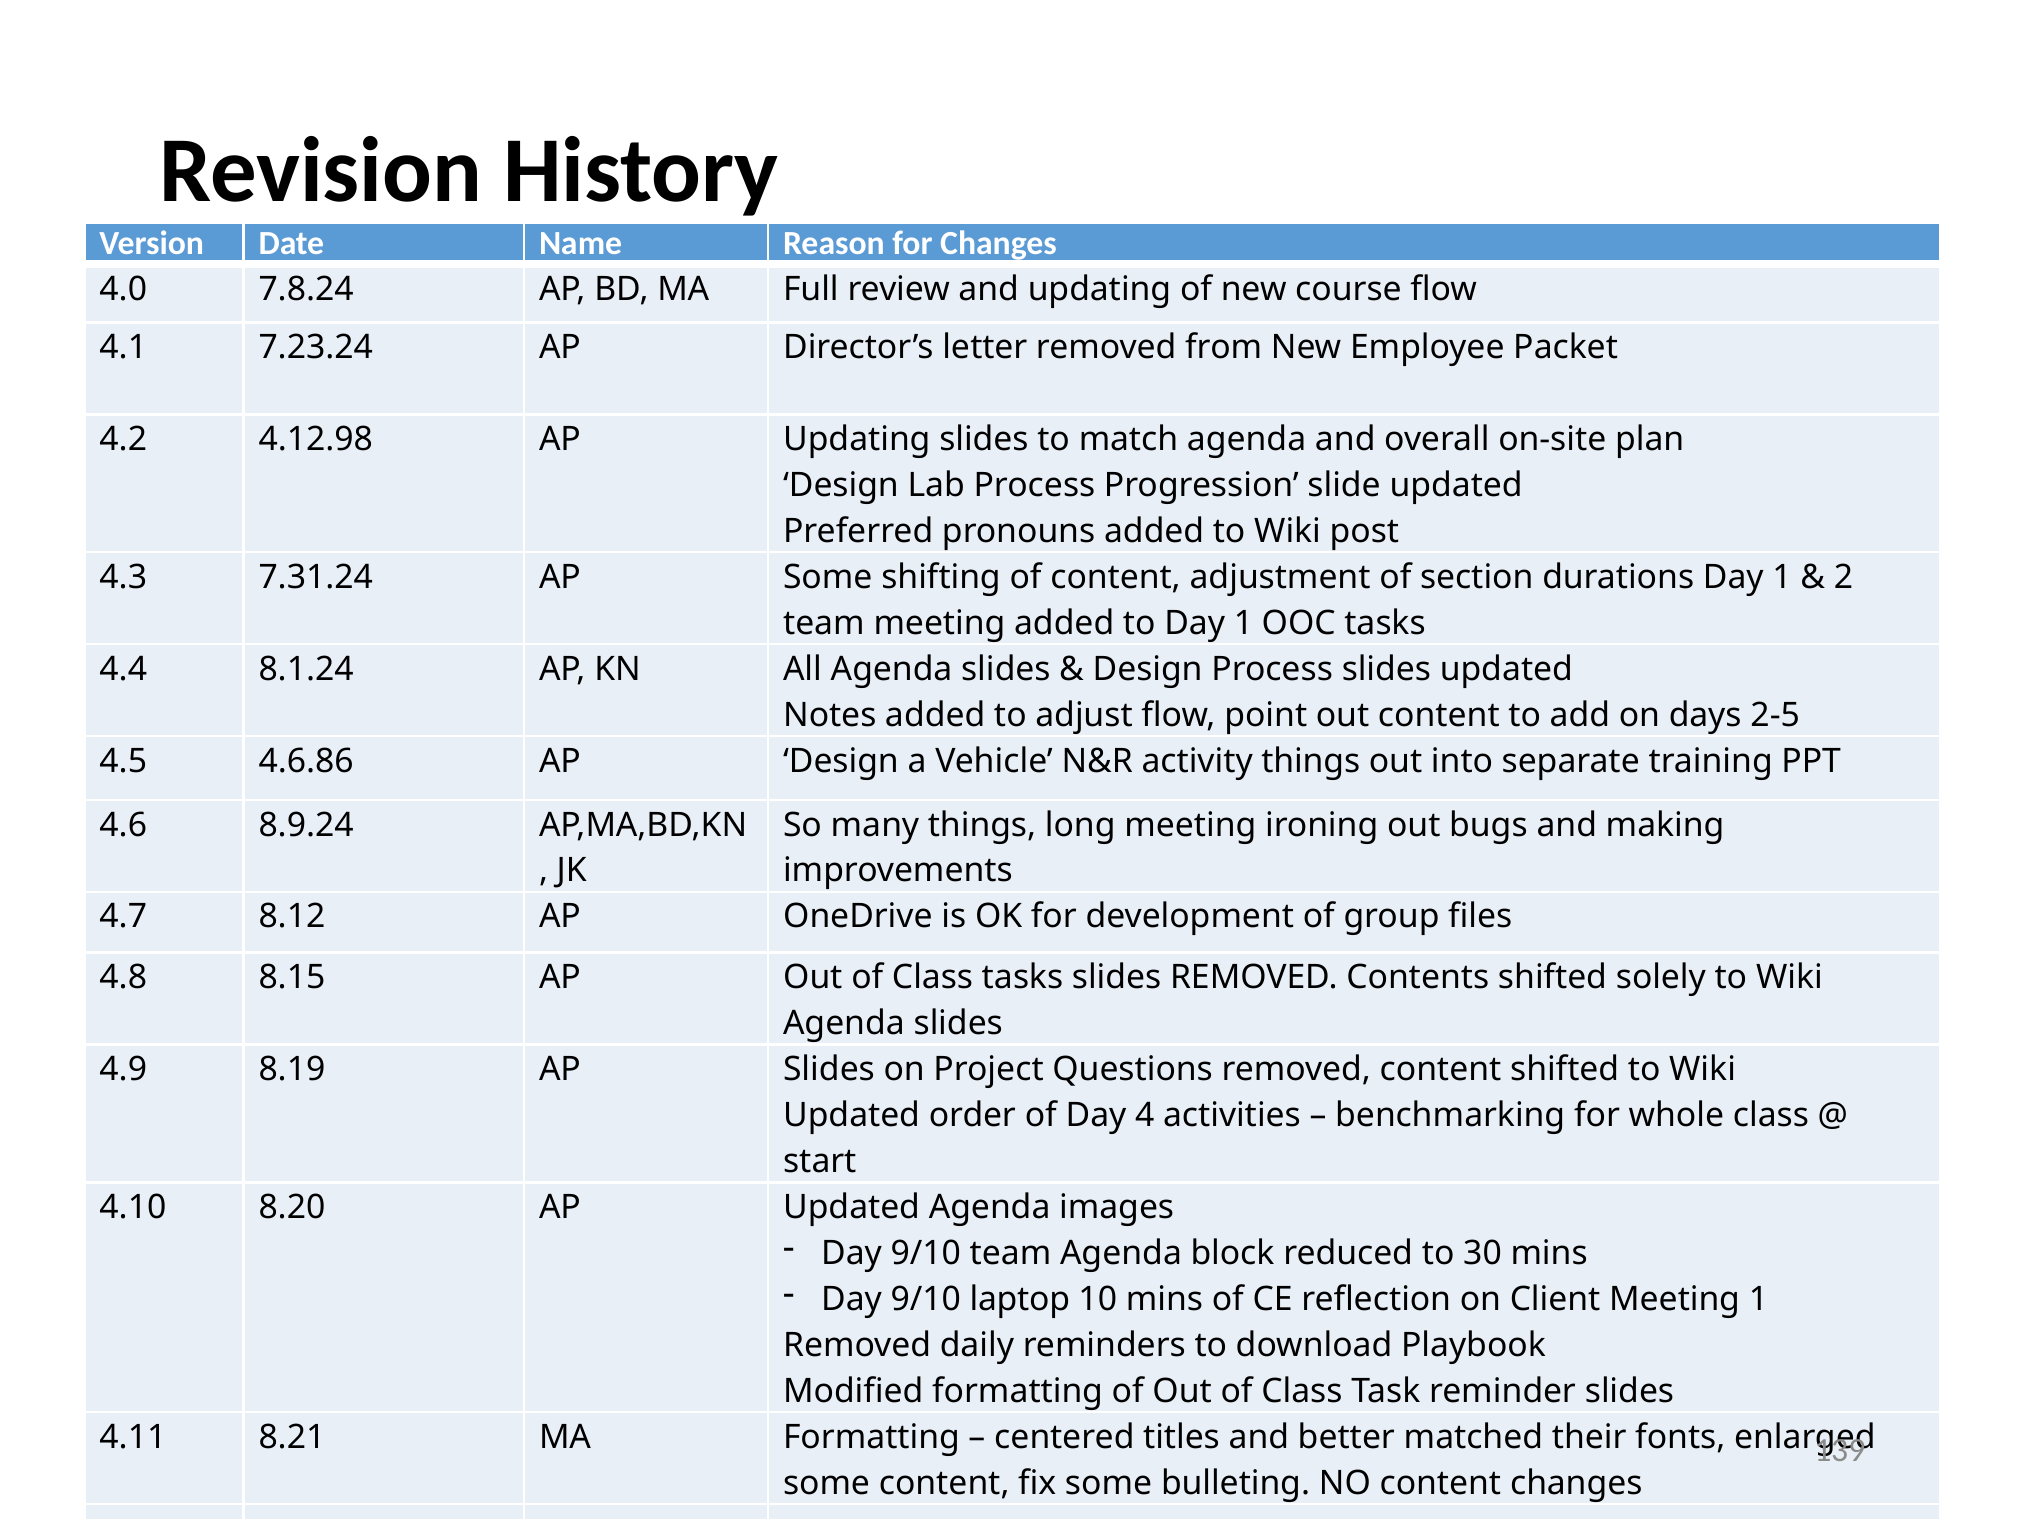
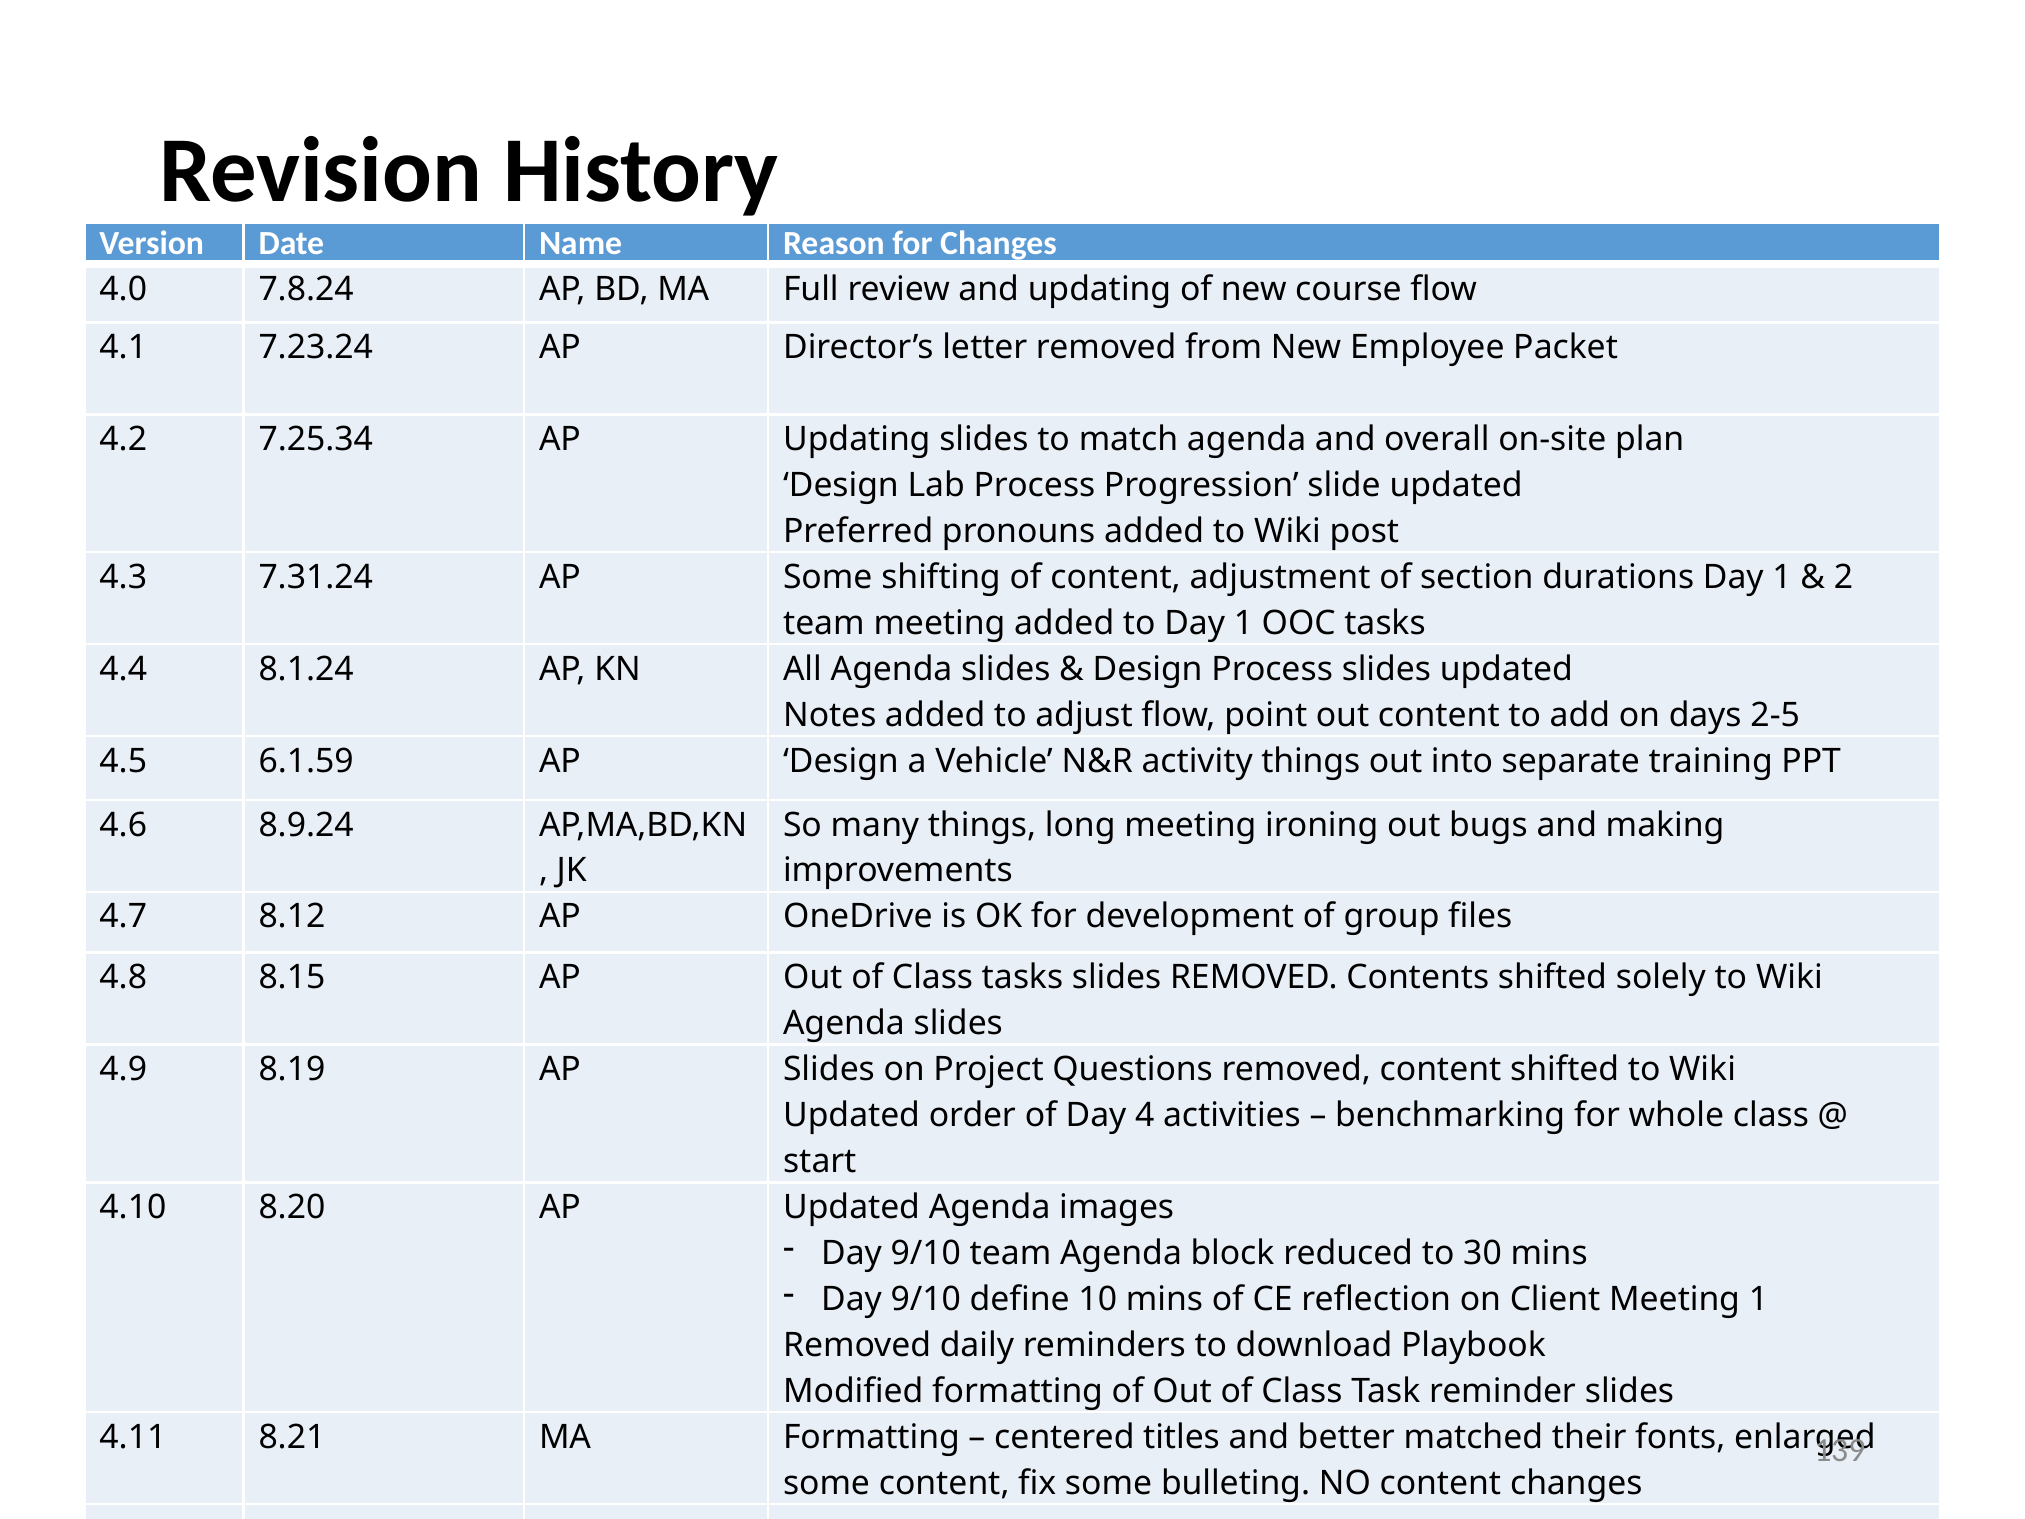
4.12.98: 4.12.98 -> 7.25.34
4.6.86: 4.6.86 -> 6.1.59
laptop: laptop -> define
